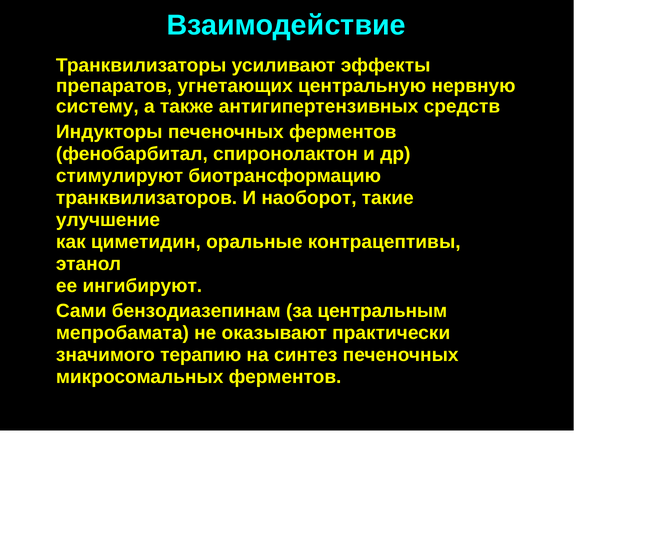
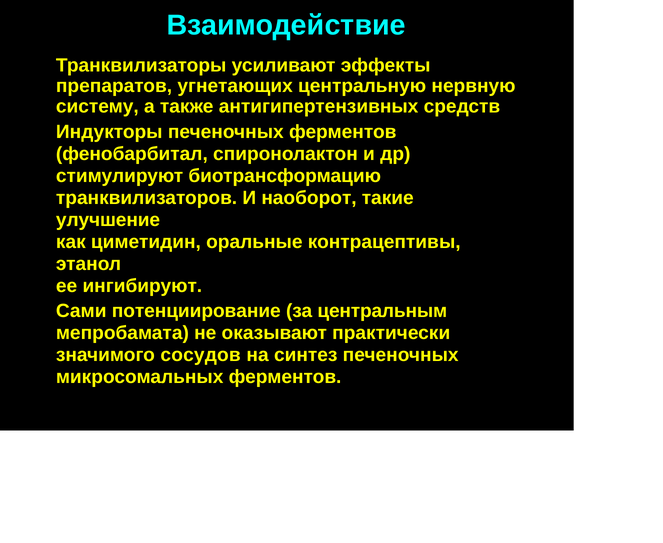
бензодиазепинам: бензодиазепинам -> потенциирование
терапию: терапию -> сосудов
